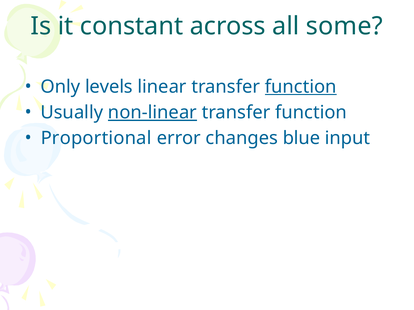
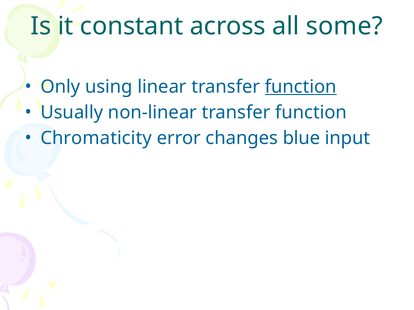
levels: levels -> using
non-linear underline: present -> none
Proportional: Proportional -> Chromaticity
